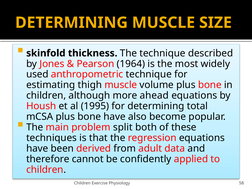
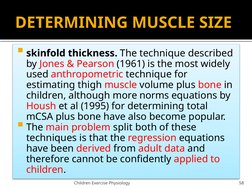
1964: 1964 -> 1961
ahead: ahead -> norms
